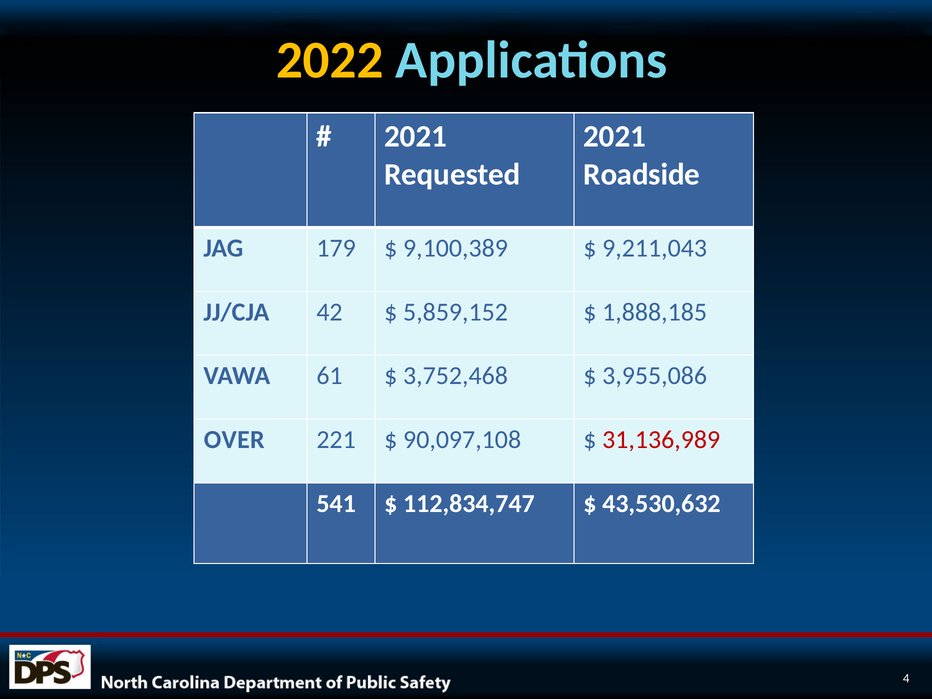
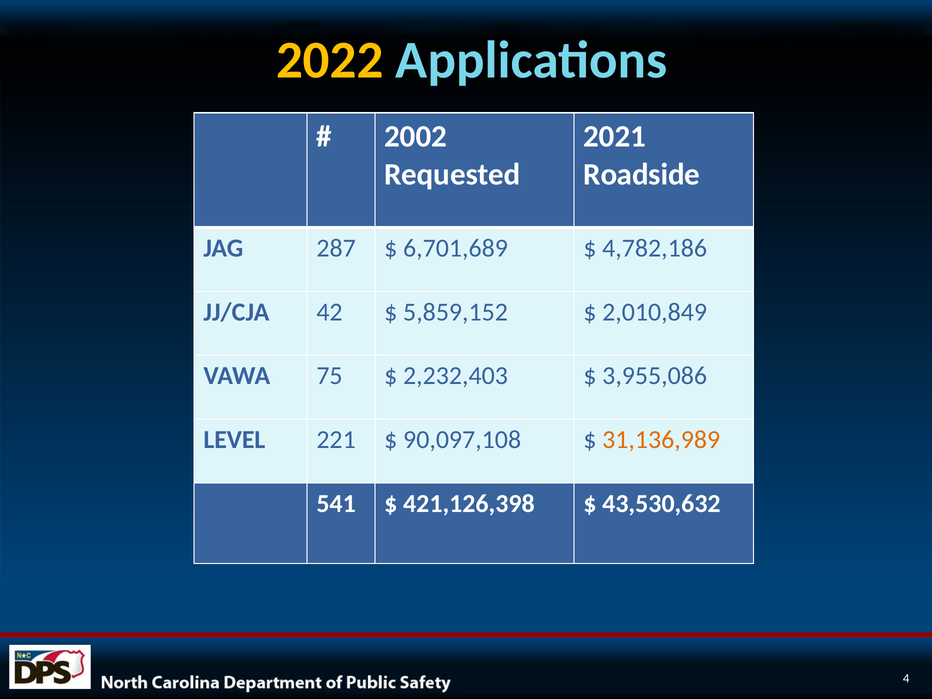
2021 at (416, 137): 2021 -> 2002
179: 179 -> 287
9,100,389: 9,100,389 -> 6,701,689
9,211,043: 9,211,043 -> 4,782,186
1,888,185: 1,888,185 -> 2,010,849
61: 61 -> 75
3,752,468: 3,752,468 -> 2,232,403
OVER: OVER -> LEVEL
31,136,989 colour: red -> orange
112,834,747: 112,834,747 -> 421,126,398
